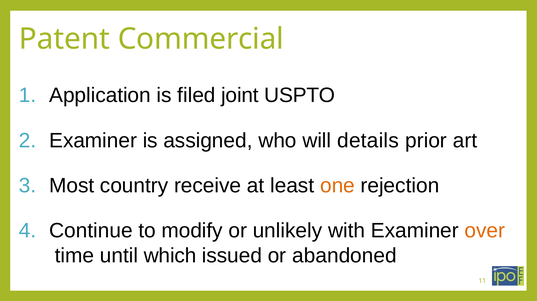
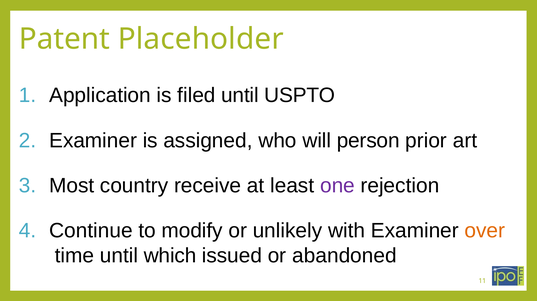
Commercial: Commercial -> Placeholder
filed joint: joint -> until
details: details -> person
one colour: orange -> purple
